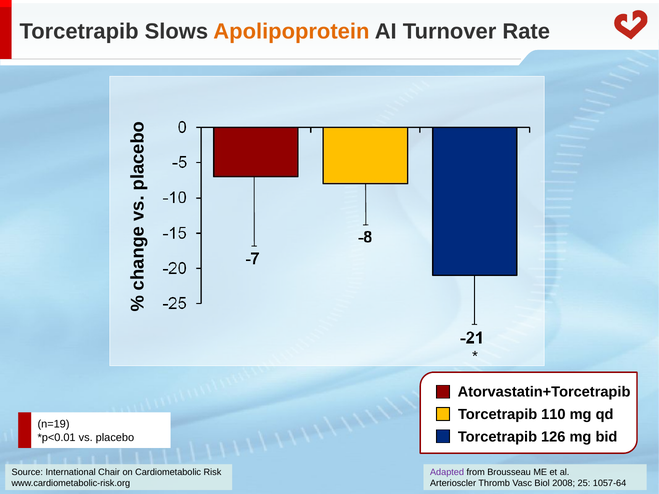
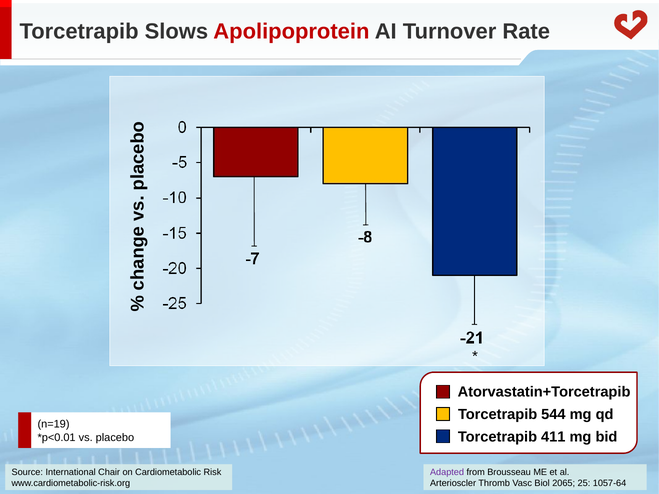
Apolipoprotein colour: orange -> red
110: 110 -> 544
126: 126 -> 411
2008: 2008 -> 2065
